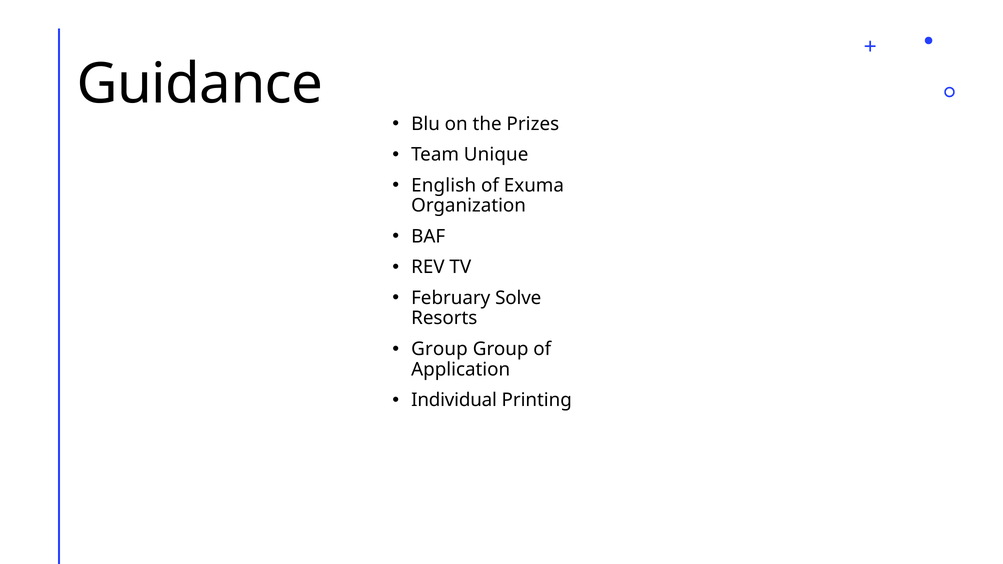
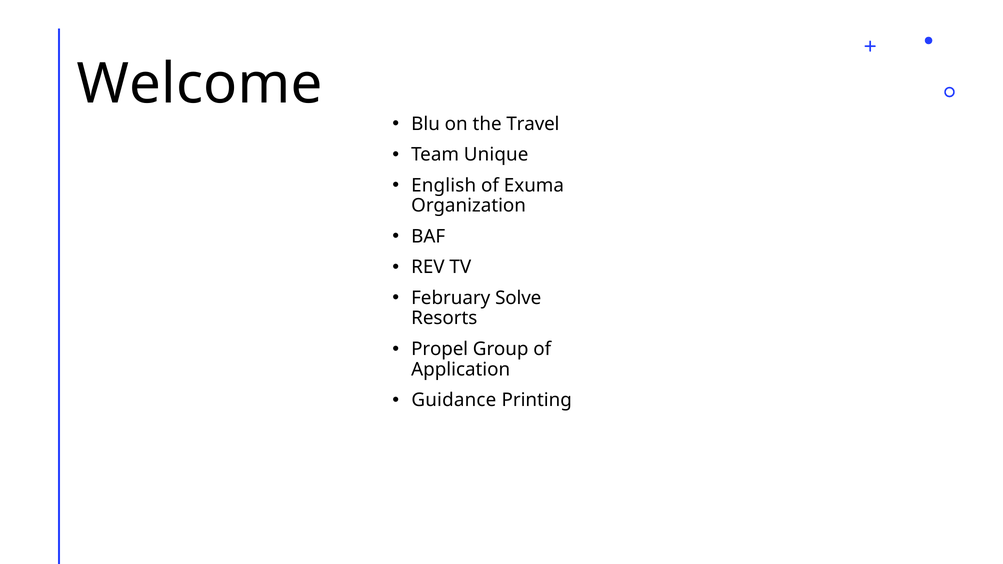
Guidance: Guidance -> Welcome
Prizes: Prizes -> Travel
Group at (440, 349): Group -> Propel
Individual: Individual -> Guidance
